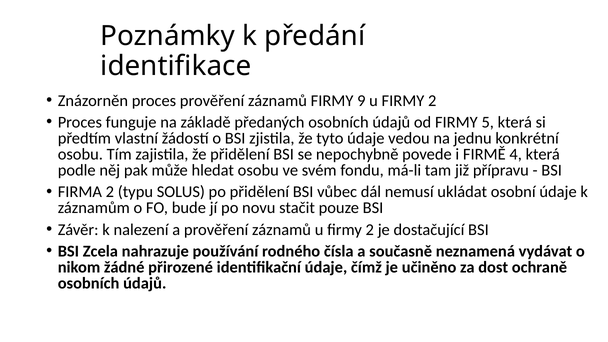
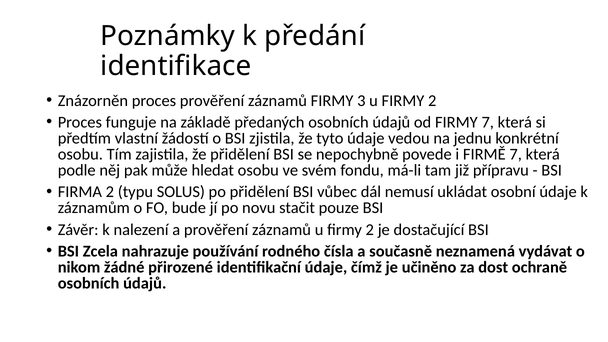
9: 9 -> 3
FIRMY 5: 5 -> 7
FIRMĚ 4: 4 -> 7
